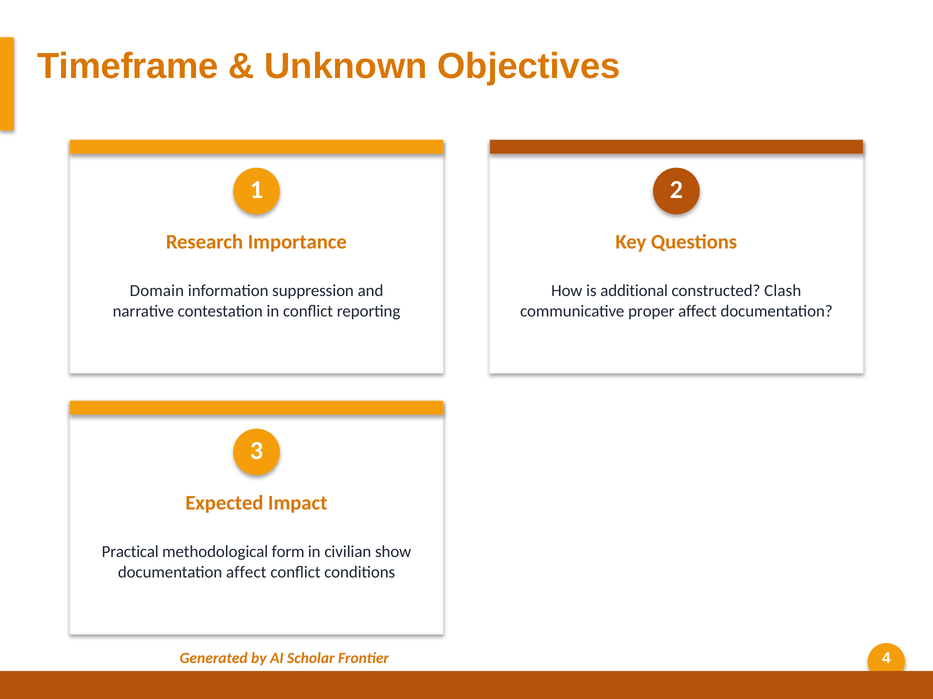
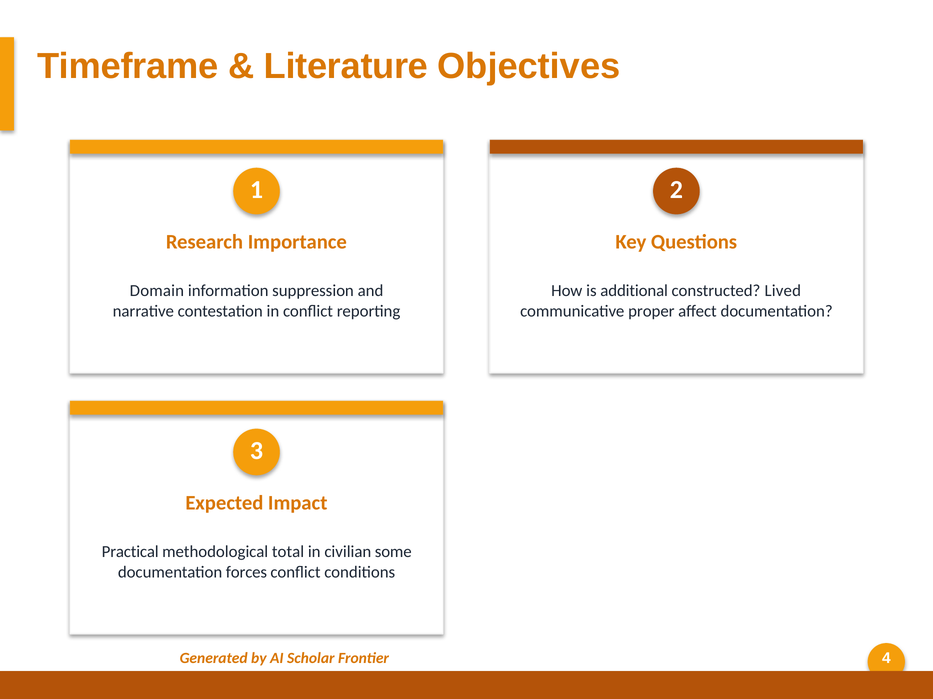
Unknown: Unknown -> Literature
Clash: Clash -> Lived
form: form -> total
show: show -> some
documentation affect: affect -> forces
